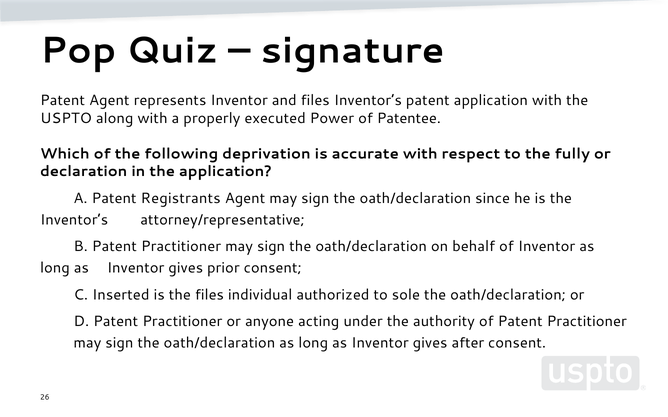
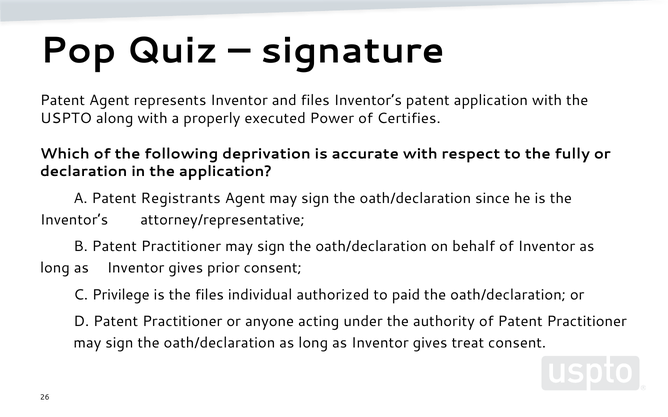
Patentee: Patentee -> Certifies
Inserted: Inserted -> Privilege
sole: sole -> paid
after: after -> treat
